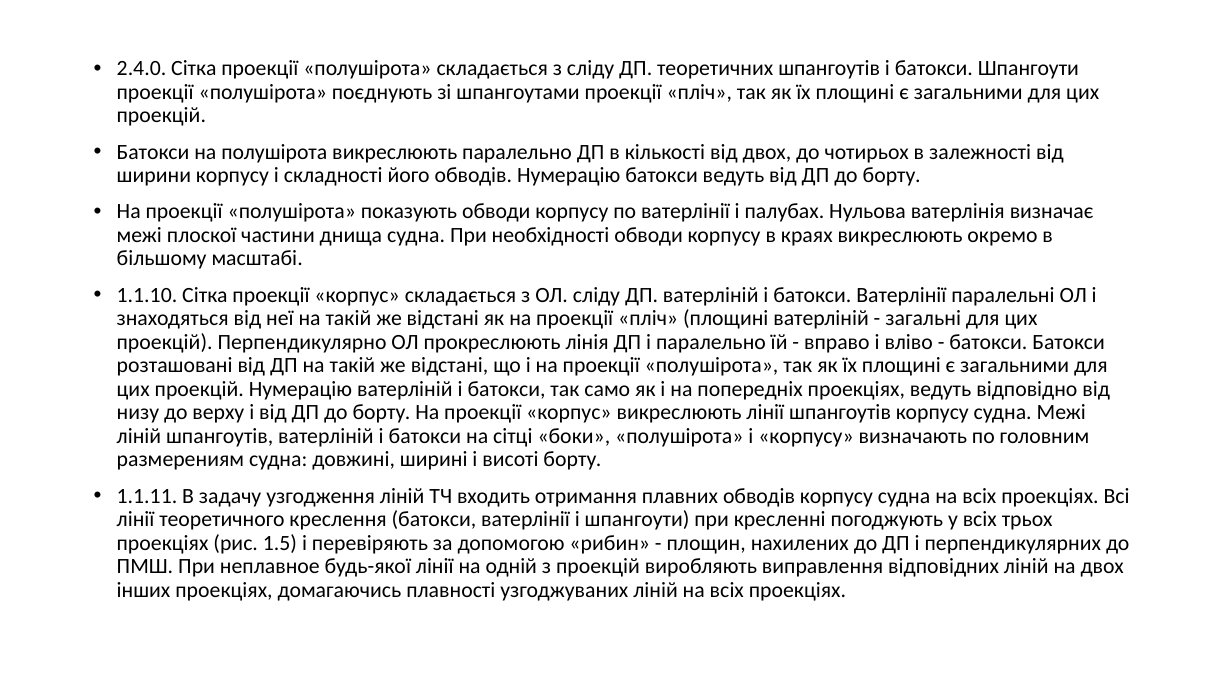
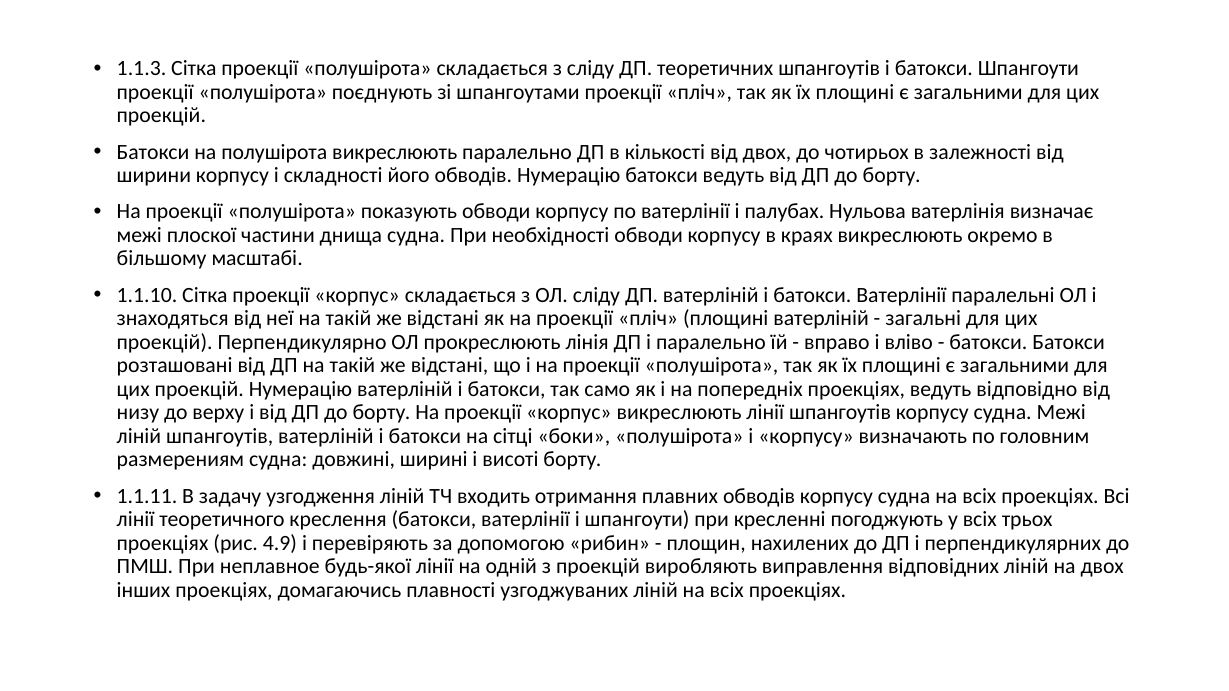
2.4.0: 2.4.0 -> 1.1.3
1.5: 1.5 -> 4.9
